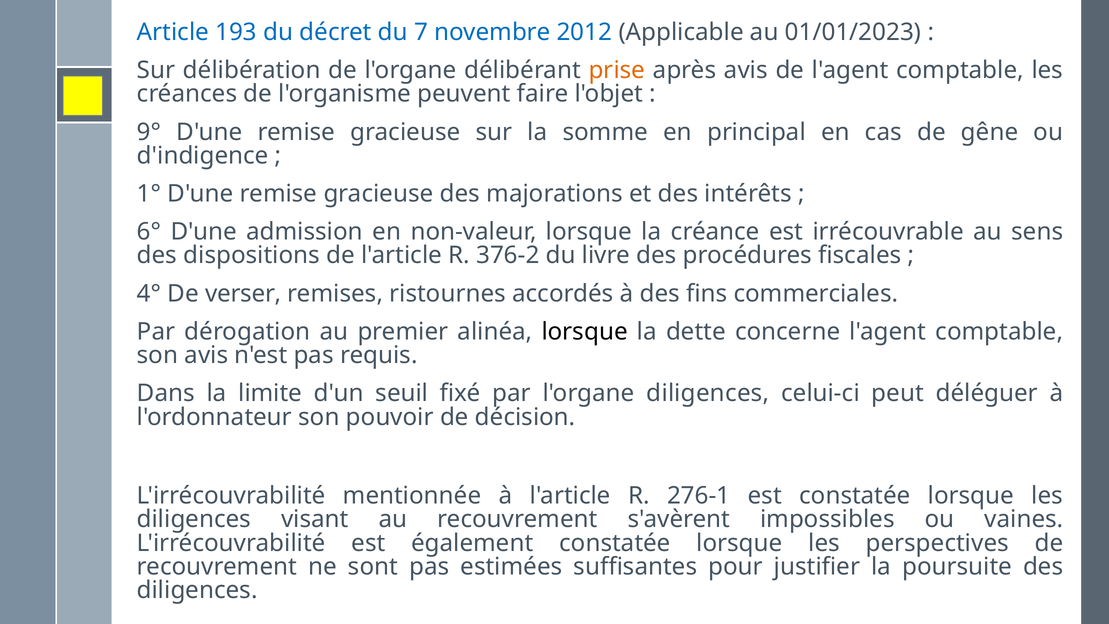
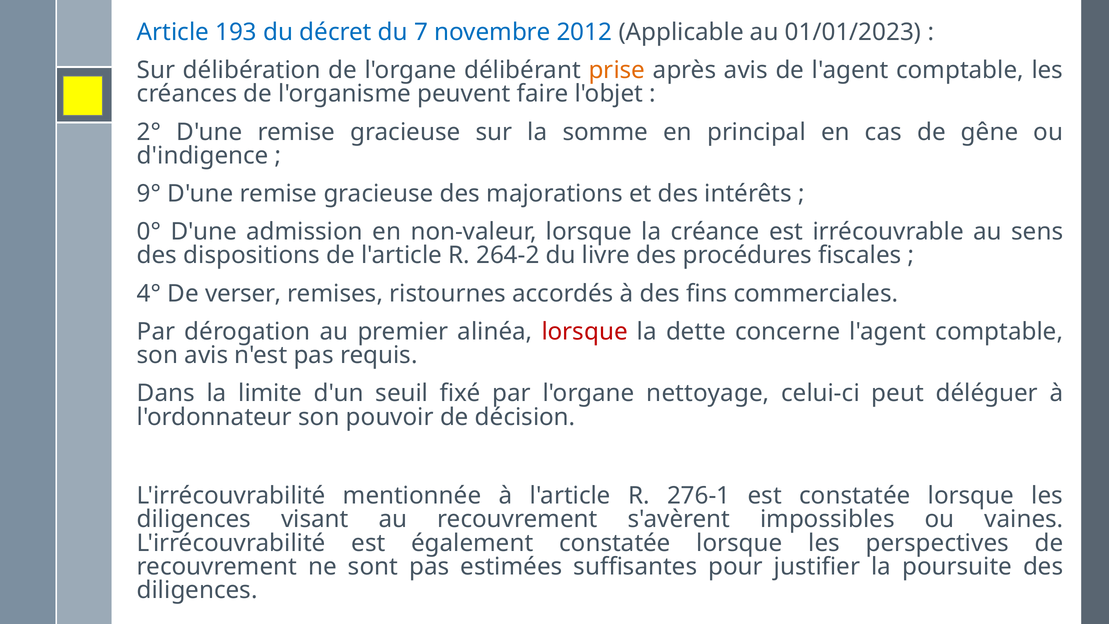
9°: 9° -> 2°
1°: 1° -> 9°
6°: 6° -> 0°
376-2: 376-2 -> 264-2
lorsque at (585, 332) colour: black -> red
l'organe diligences: diligences -> nettoyage
